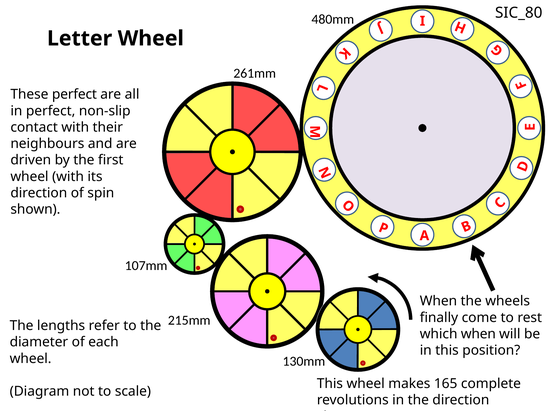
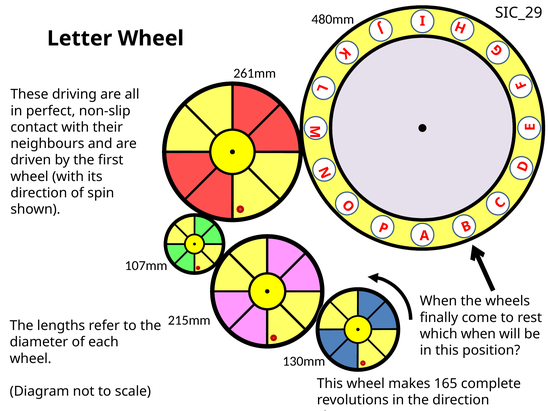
SIC_80: SIC_80 -> SIC_29
These perfect: perfect -> driving
